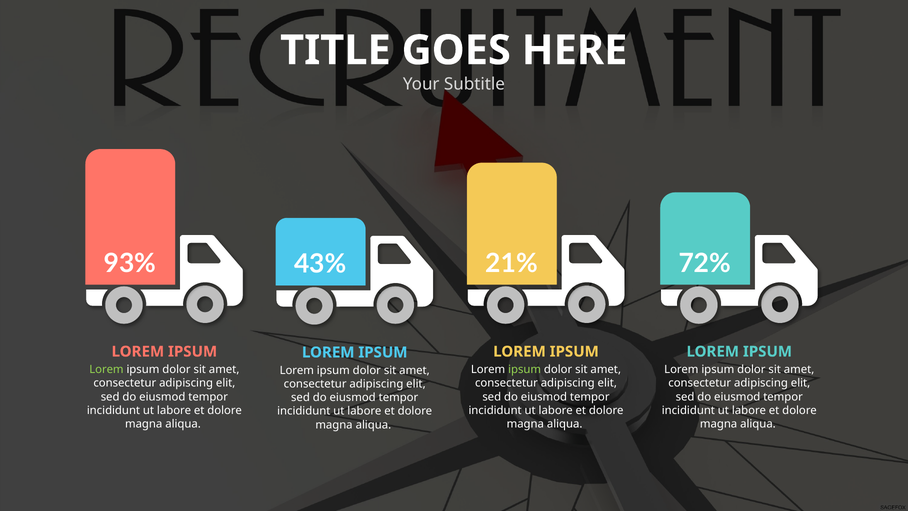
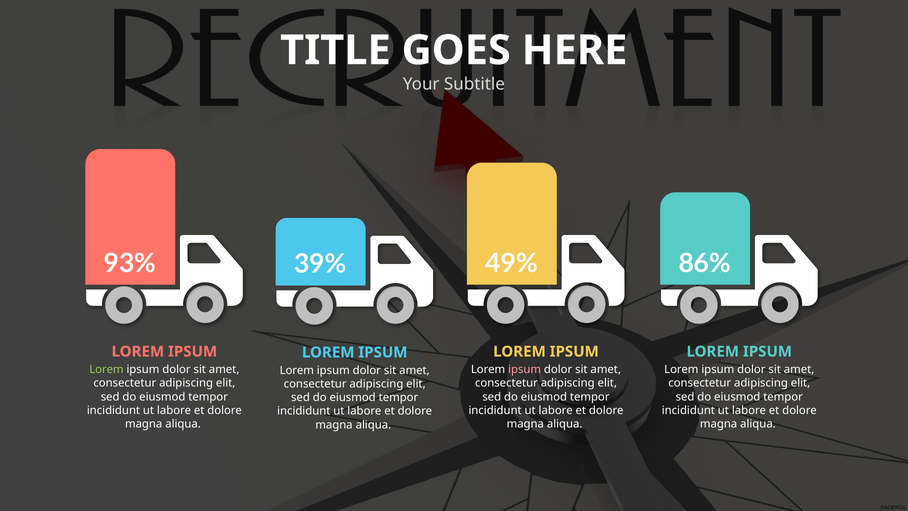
21%: 21% -> 49%
72%: 72% -> 86%
43%: 43% -> 39%
ipsum at (525, 369) colour: light green -> pink
